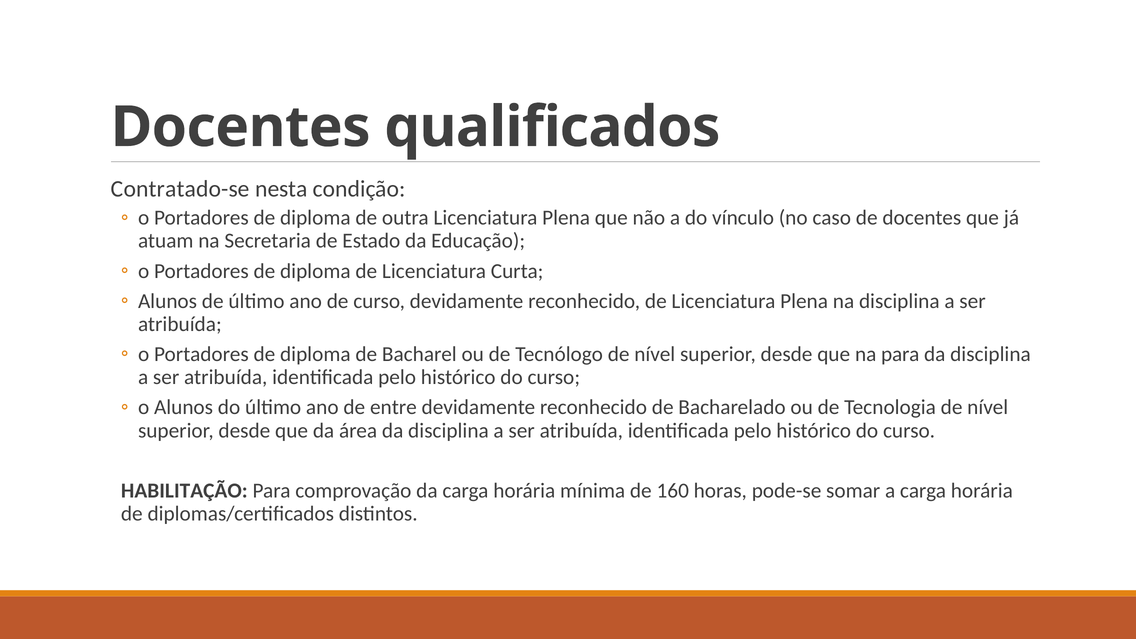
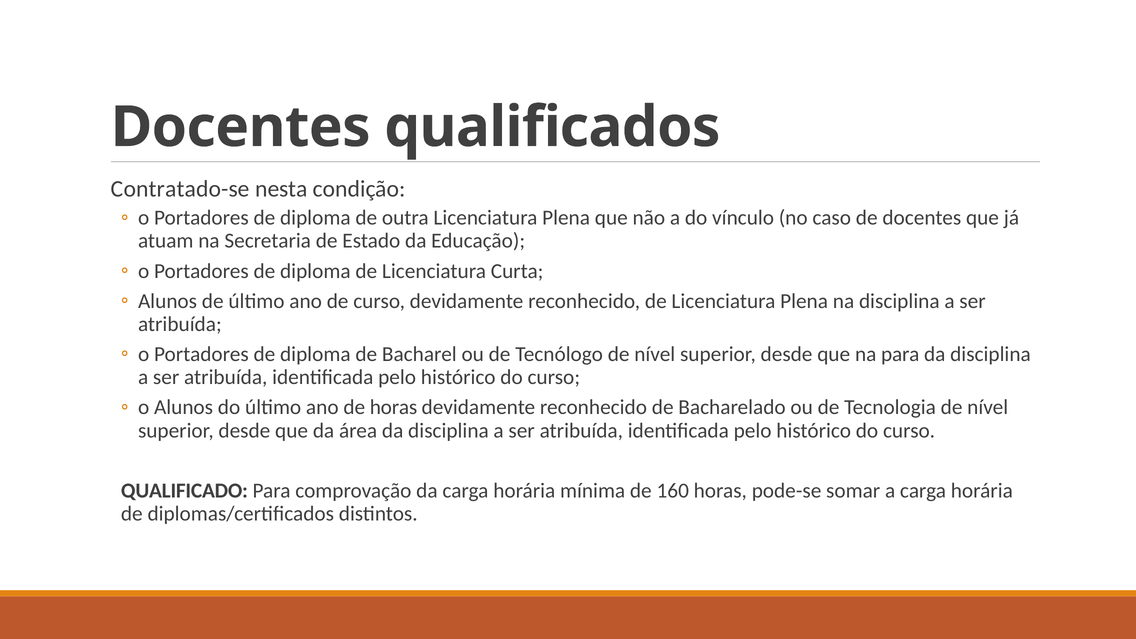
de entre: entre -> horas
HABILITAÇÃO: HABILITAÇÃO -> QUALIFICADO
